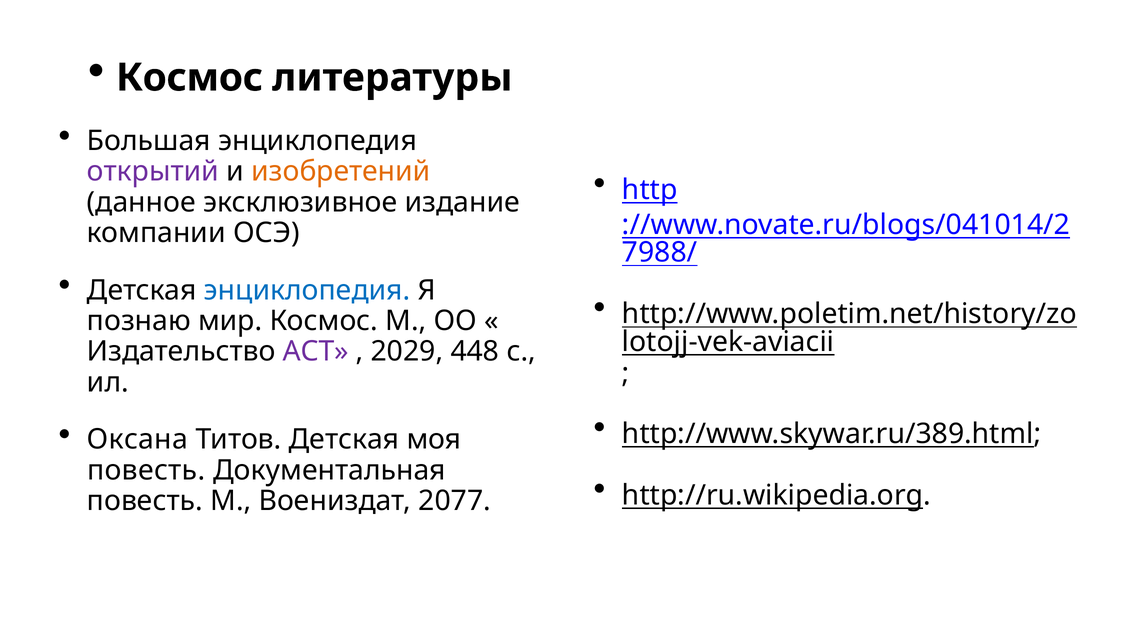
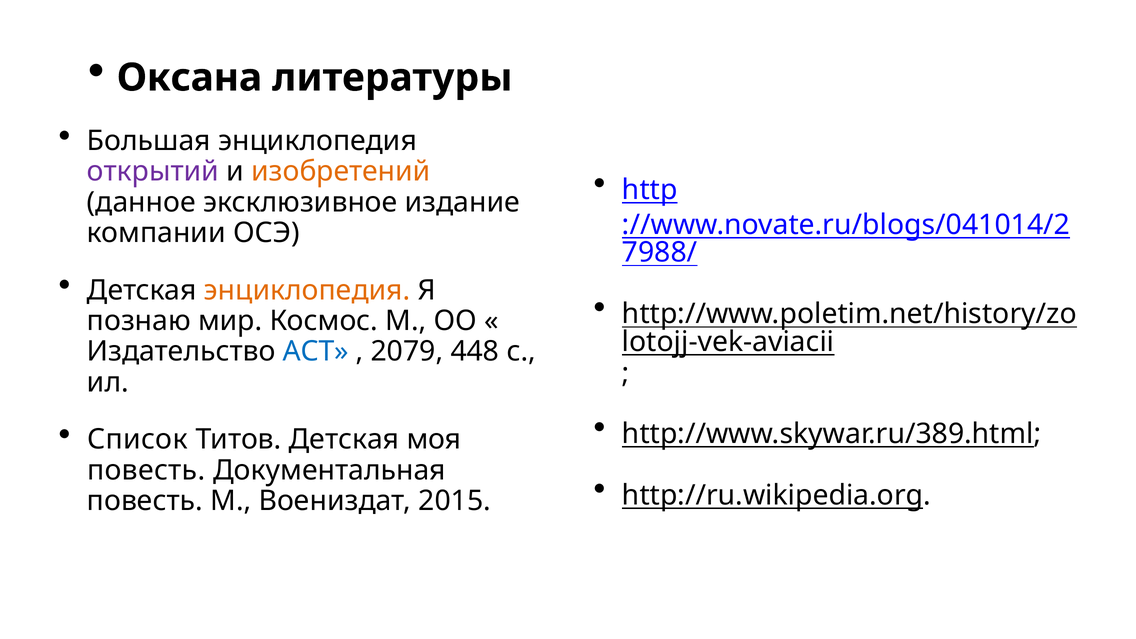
Космос at (189, 78): Космос -> Оксана
энциклопедия at (307, 290) colour: blue -> orange
АСТ colour: purple -> blue
2029: 2029 -> 2079
Оксана: Оксана -> Список
2077: 2077 -> 2015
